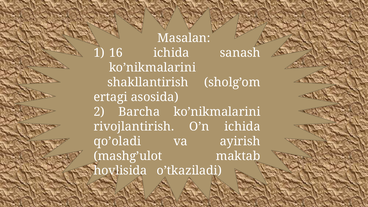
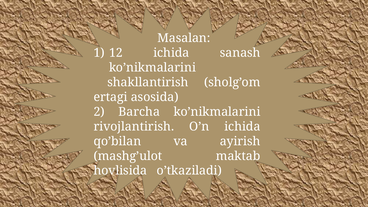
16: 16 -> 12
qo’oladi: qo’oladi -> qo’bilan
